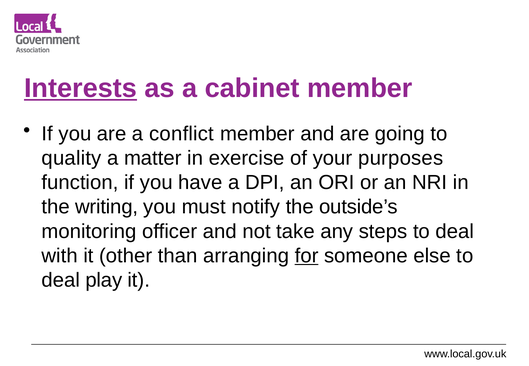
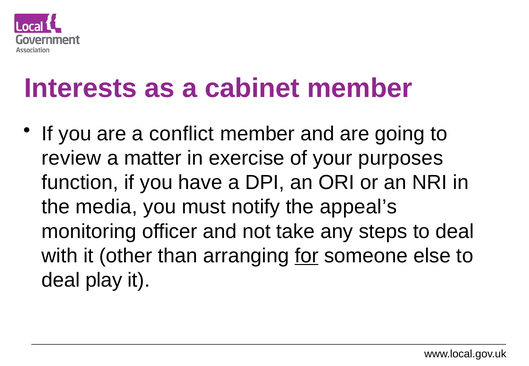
Interests underline: present -> none
quality: quality -> review
writing: writing -> media
outside’s: outside’s -> appeal’s
